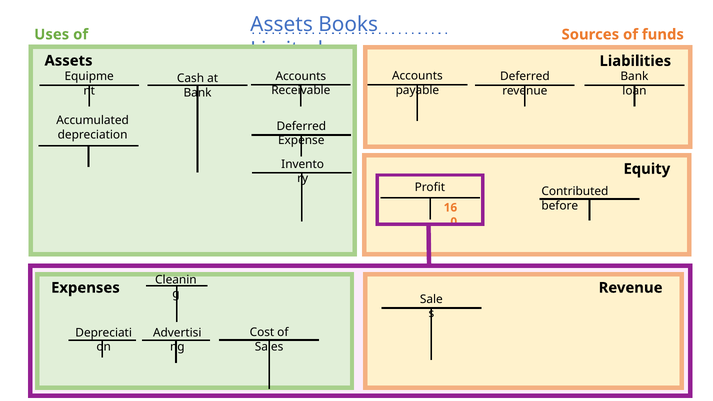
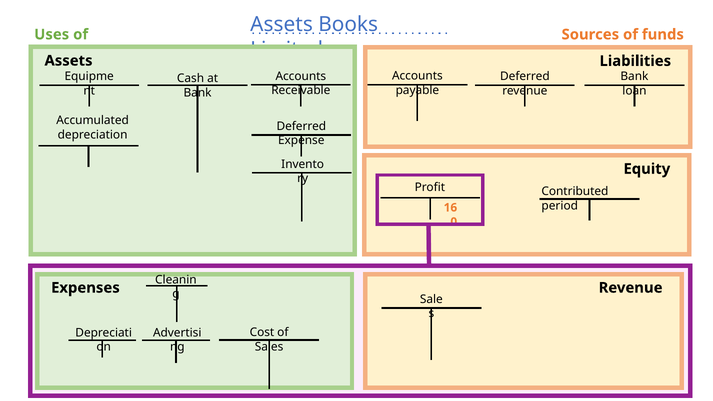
before: before -> period
